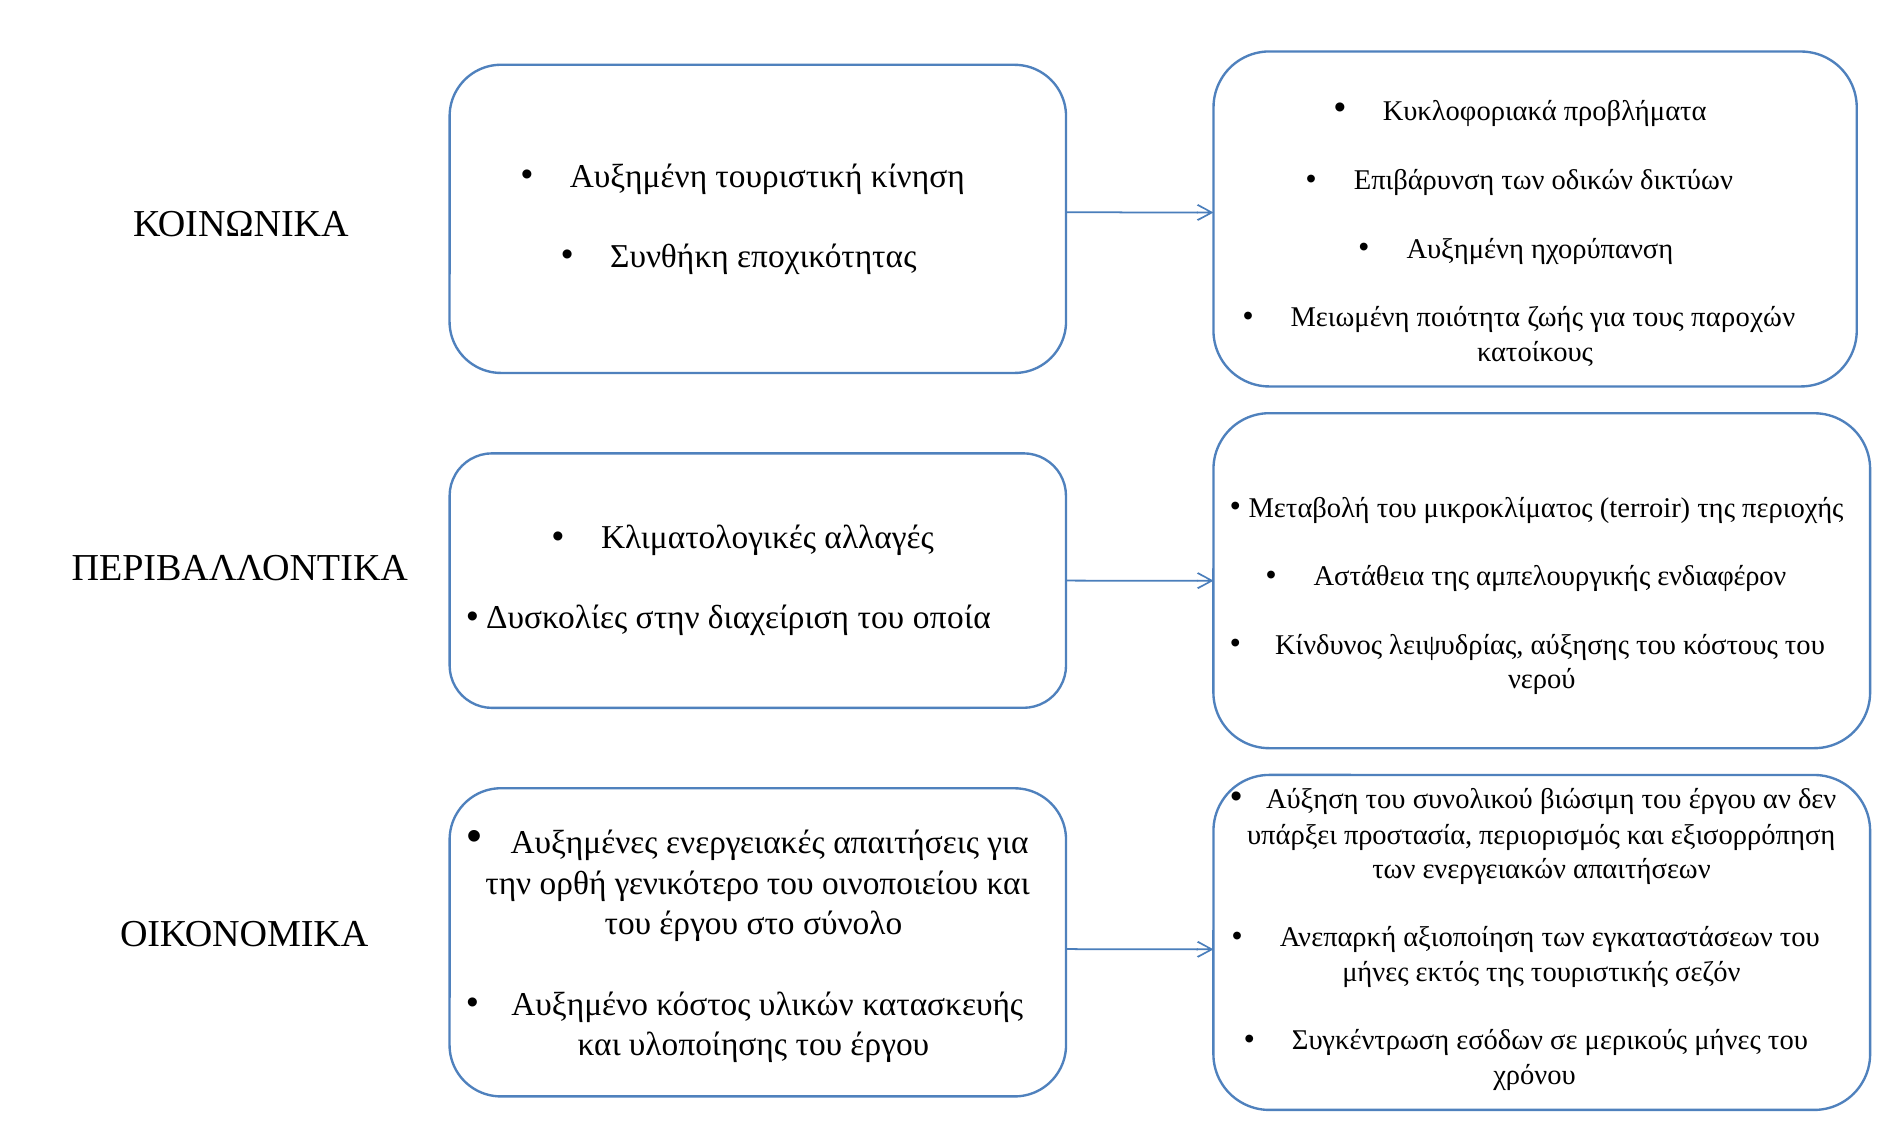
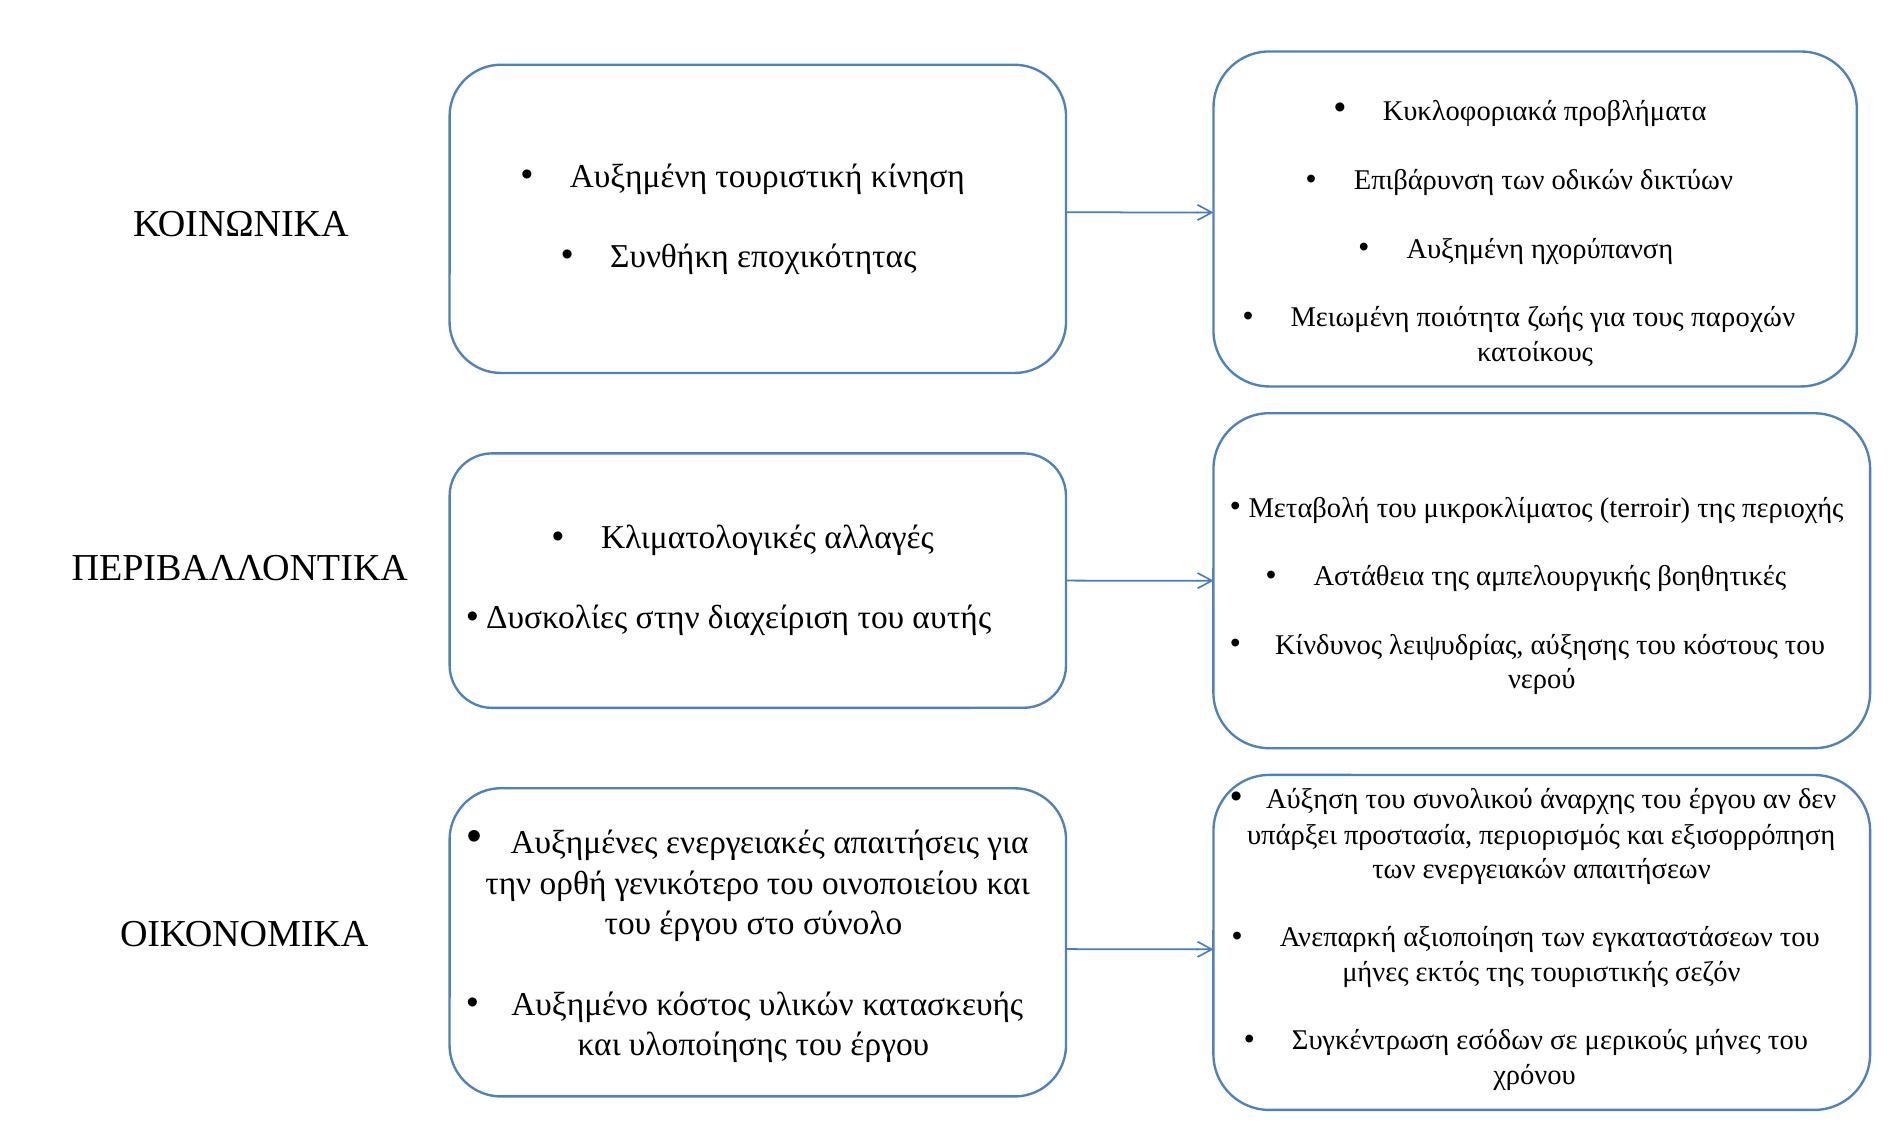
ενδιαφέρον: ενδιαφέρον -> βοηθητικές
οποία: οποία -> αυτής
βιώσιμη: βιώσιμη -> άναρχης
